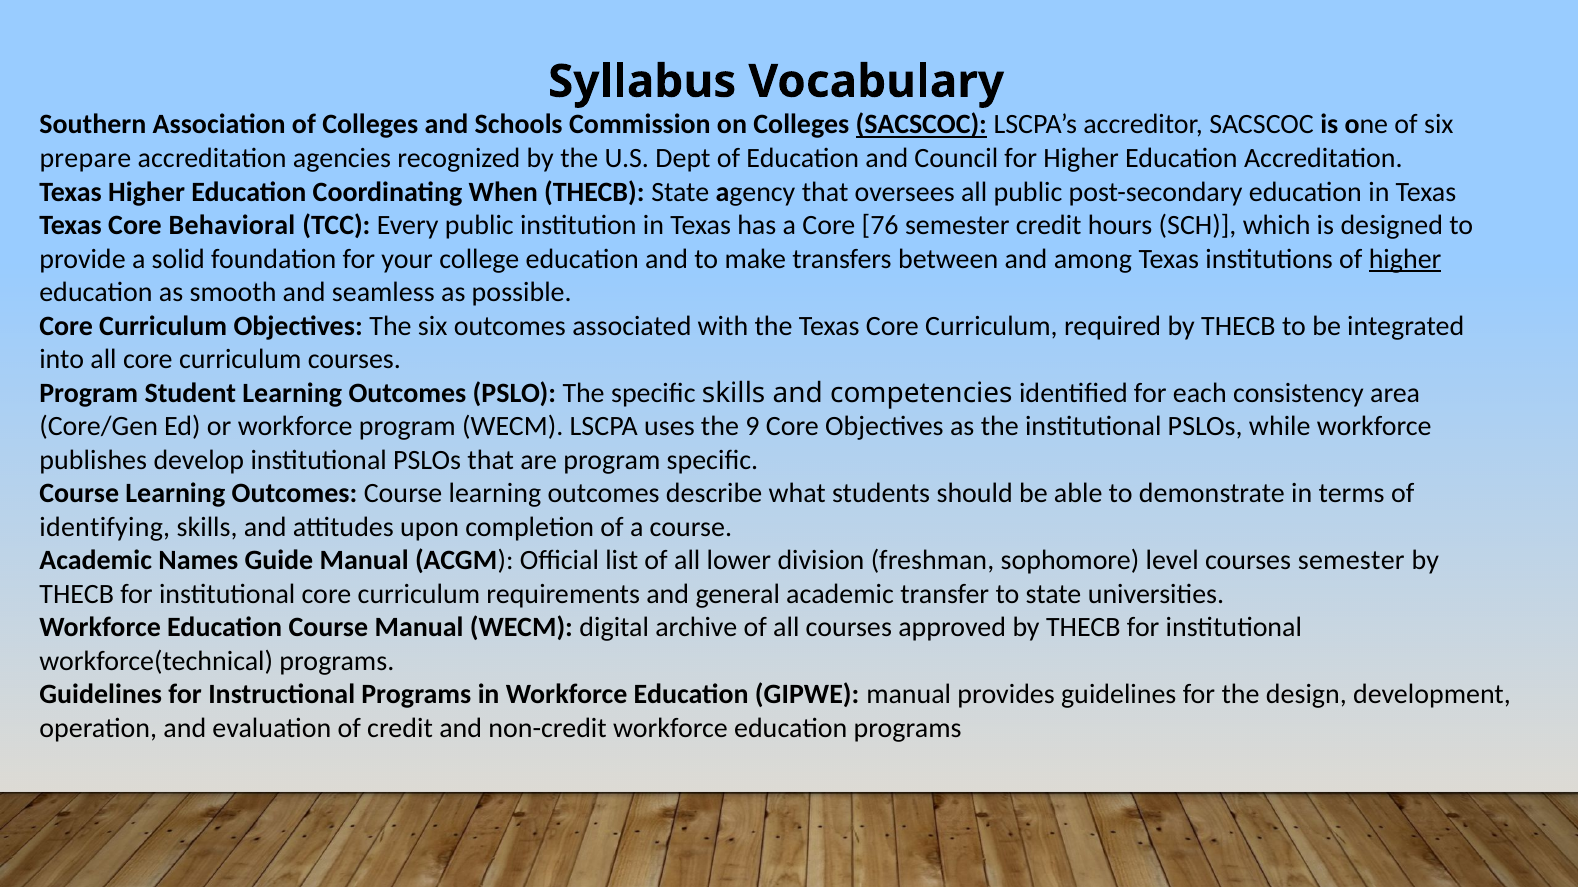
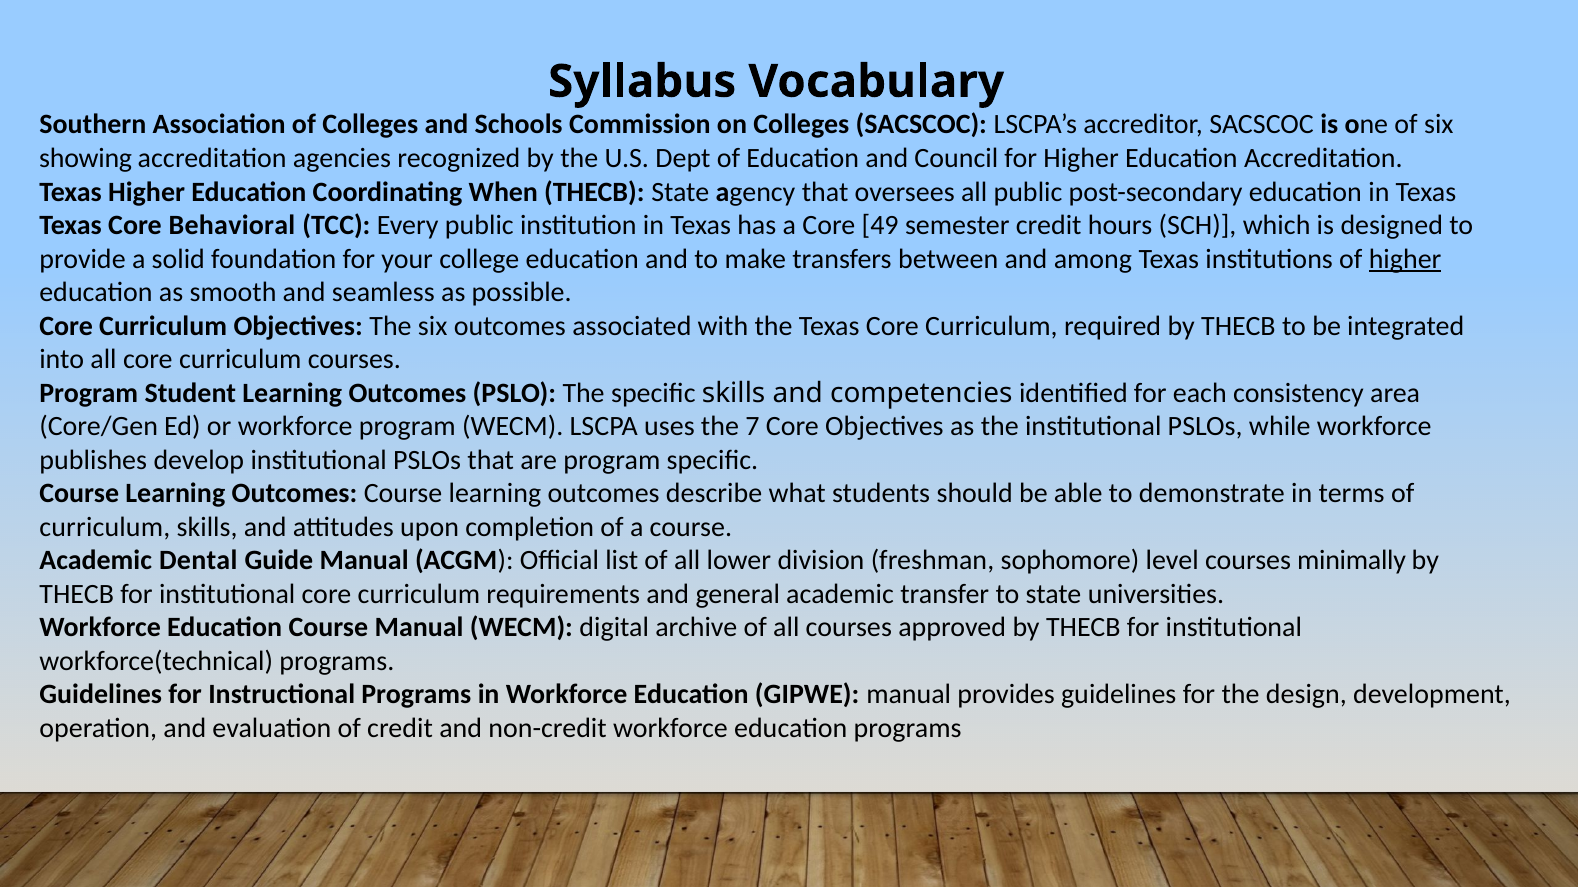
SACSCOC at (921, 125) underline: present -> none
prepare: prepare -> showing
76: 76 -> 49
9: 9 -> 7
identifying at (105, 527): identifying -> curriculum
Names: Names -> Dental
courses semester: semester -> minimally
